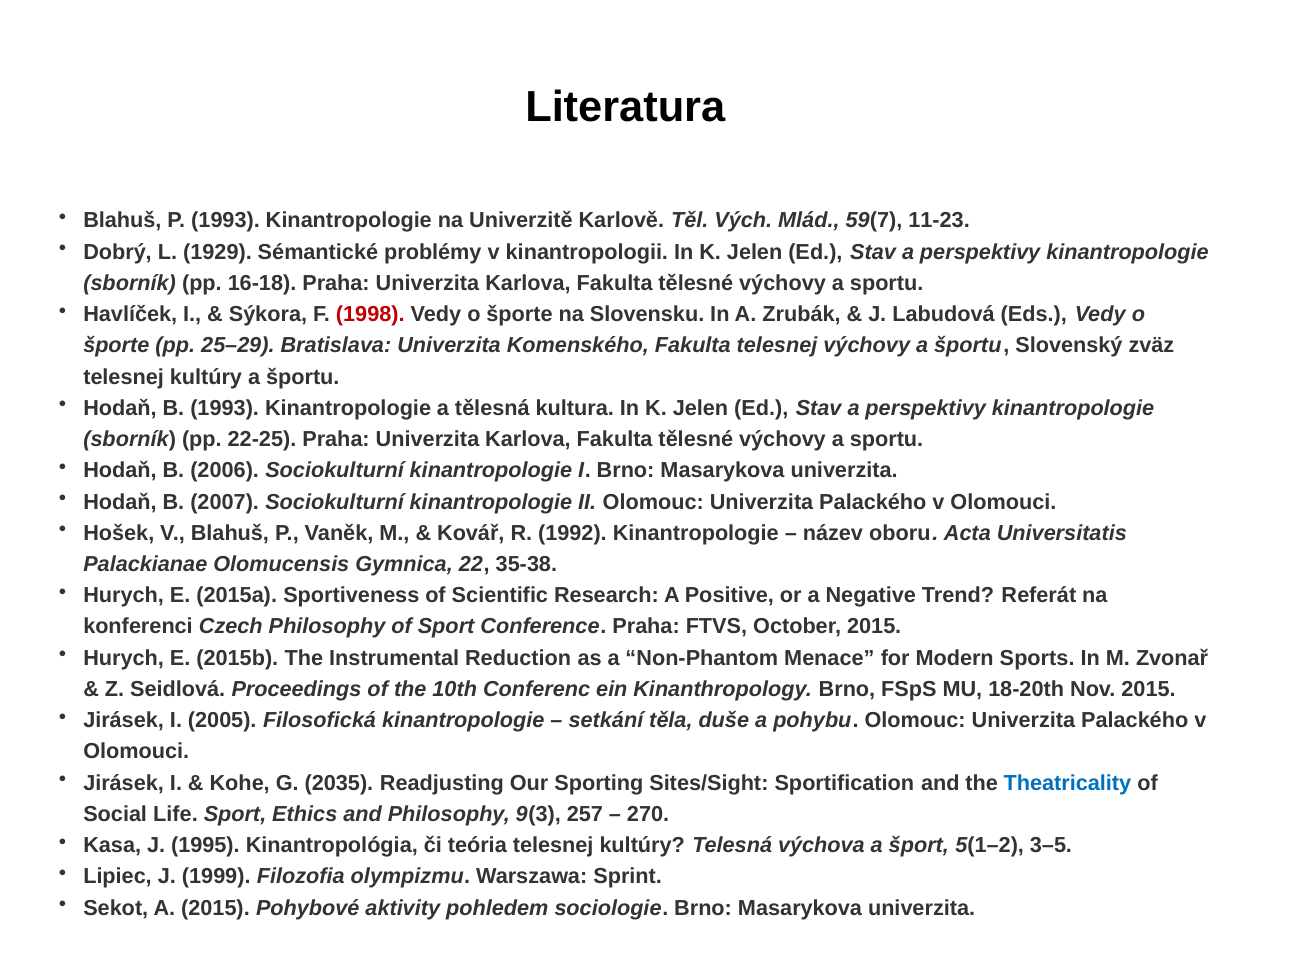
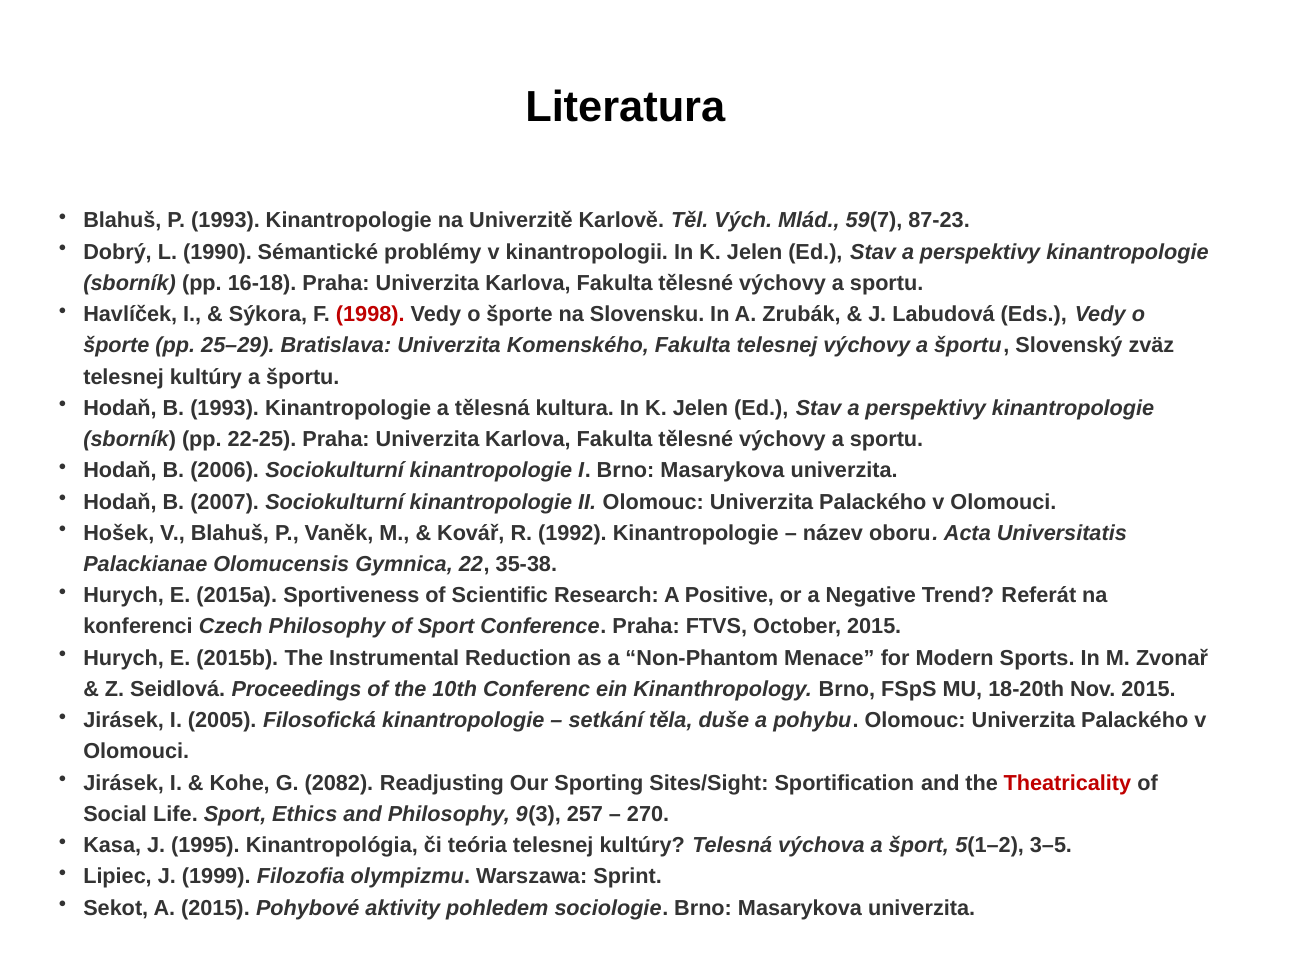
11-23: 11-23 -> 87-23
1929: 1929 -> 1990
2035: 2035 -> 2082
Theatricality colour: blue -> red
